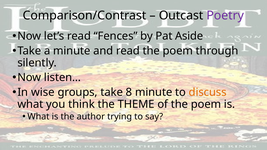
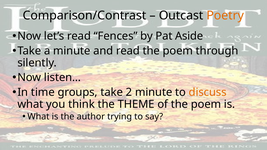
Poetry colour: purple -> orange
wise: wise -> time
8: 8 -> 2
